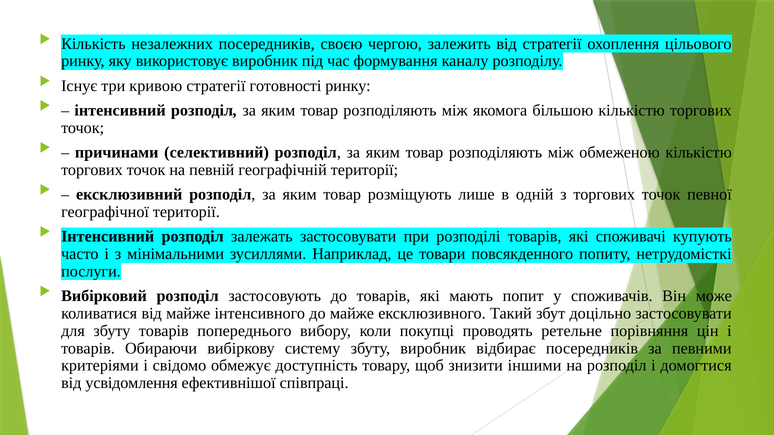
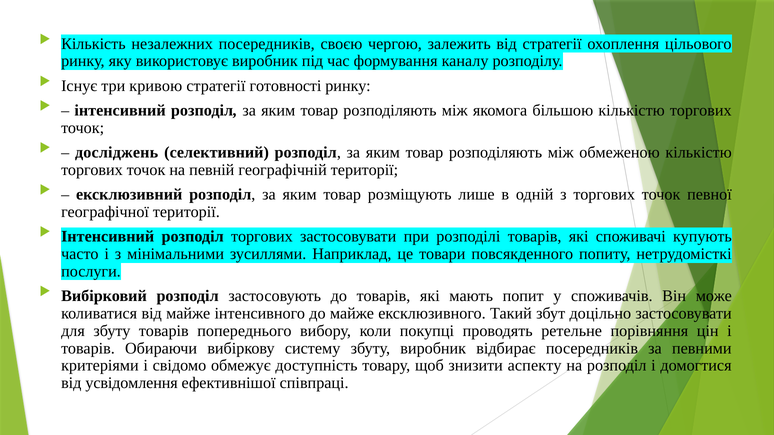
причинами: причинами -> досліджень
розподіл залежать: залежать -> торгових
іншими: іншими -> аспекту
